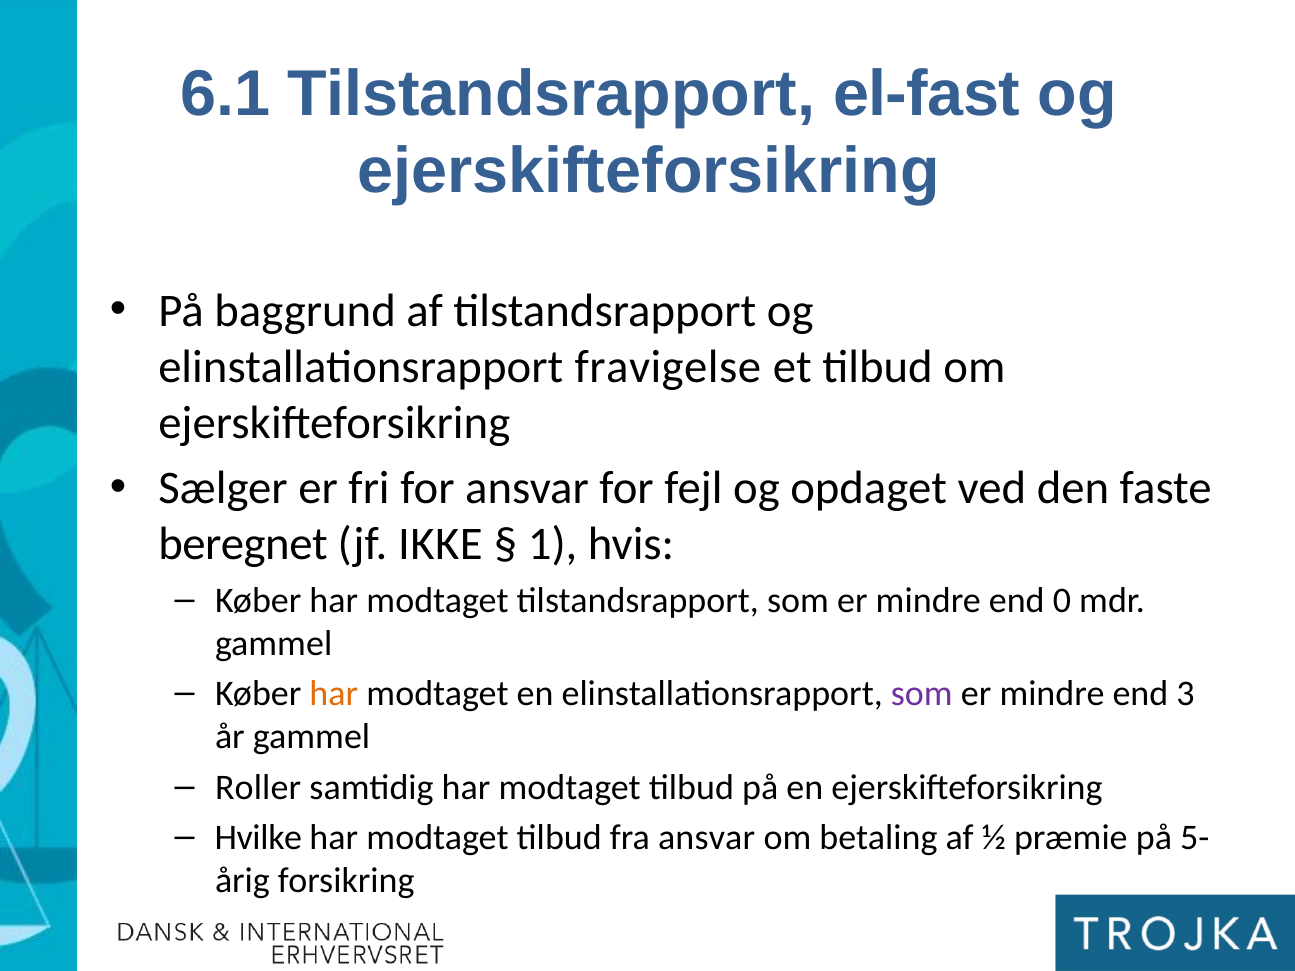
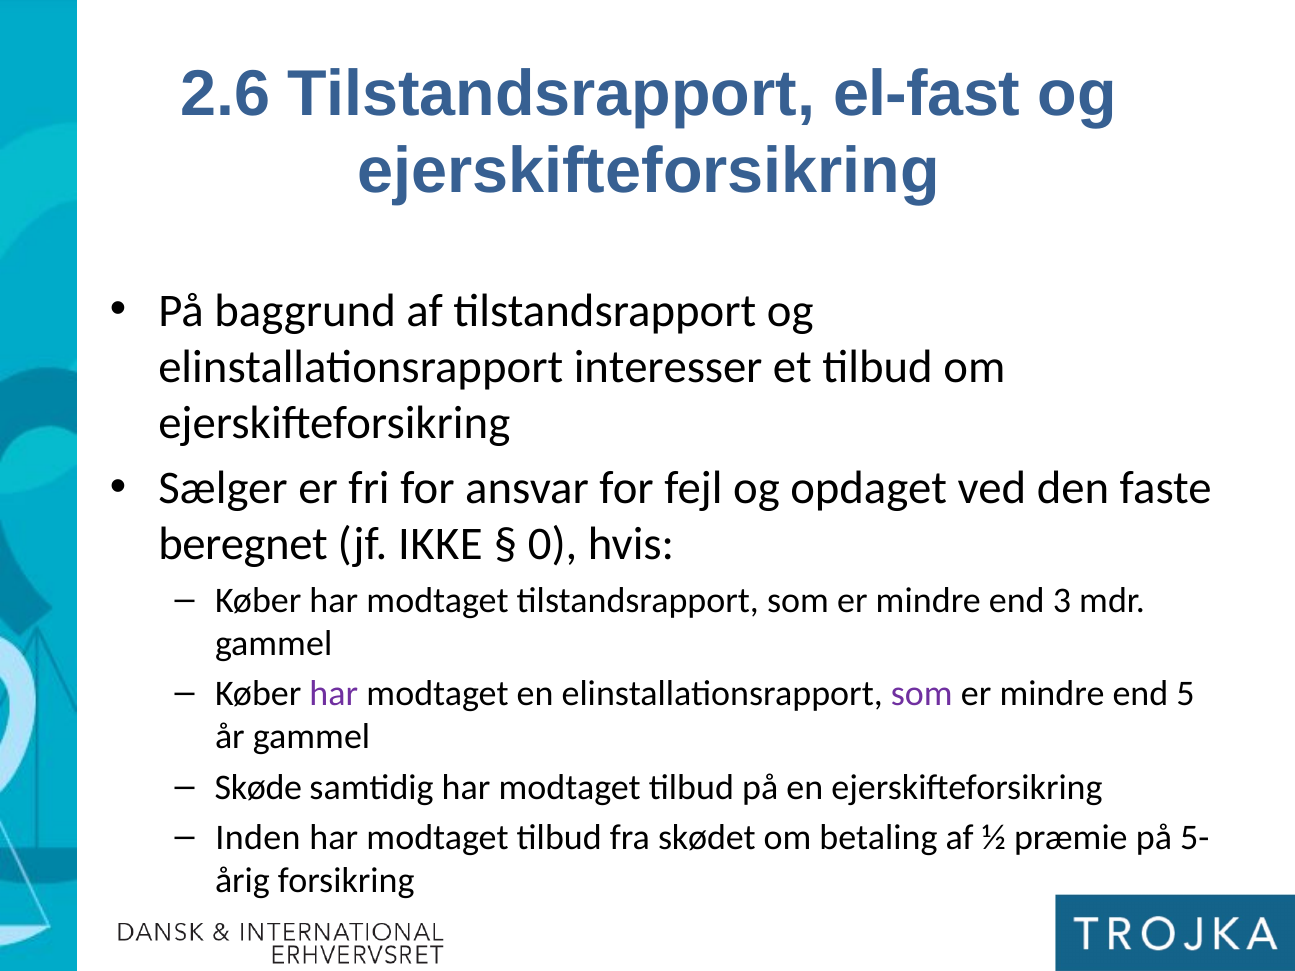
6.1: 6.1 -> 2.6
fravigelse: fravigelse -> interesser
1: 1 -> 0
0: 0 -> 3
har at (334, 694) colour: orange -> purple
3: 3 -> 5
Roller: Roller -> Skøde
Hvilke: Hvilke -> Inden
fra ansvar: ansvar -> skødet
